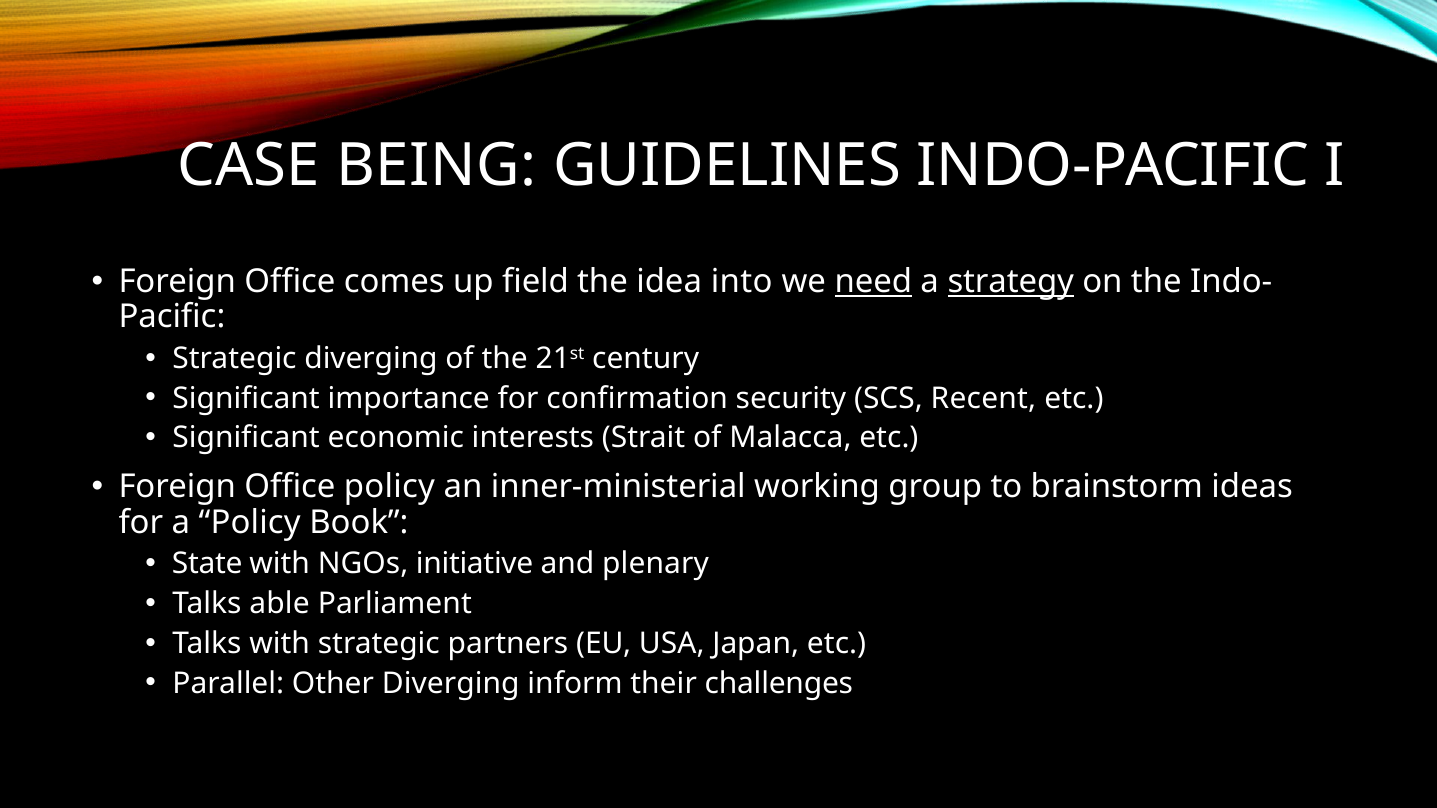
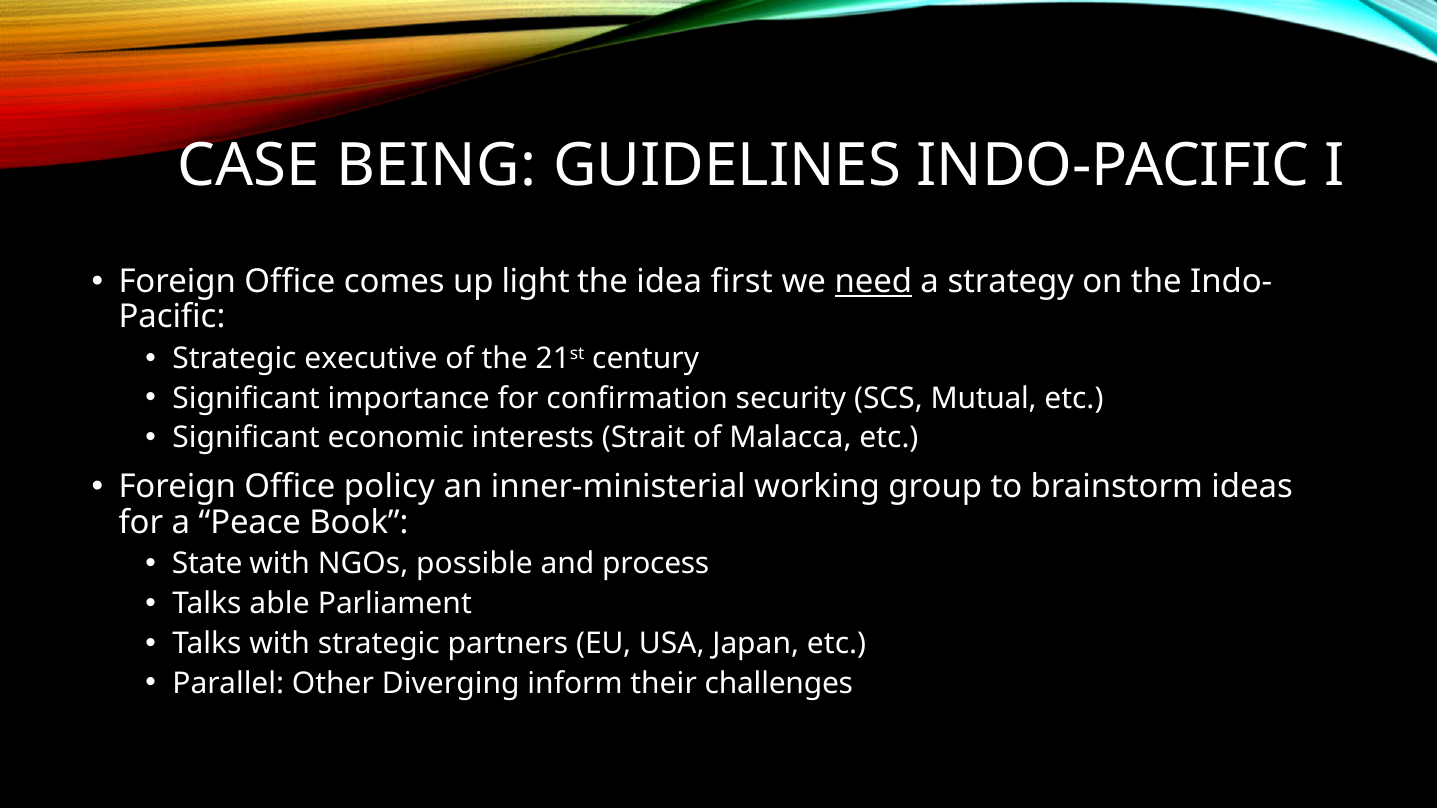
field: field -> light
into: into -> first
strategy underline: present -> none
Strategic diverging: diverging -> executive
Recent: Recent -> Mutual
a Policy: Policy -> Peace
initiative: initiative -> possible
plenary: plenary -> process
